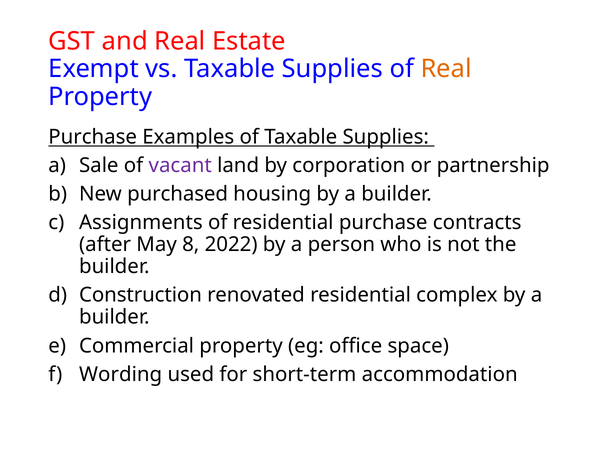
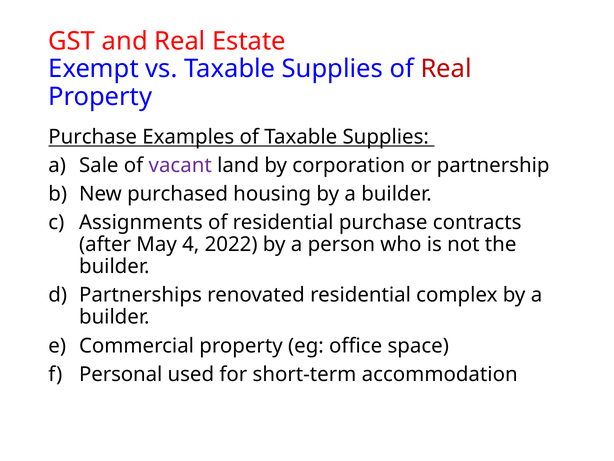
Real at (446, 69) colour: orange -> red
8: 8 -> 4
Construction: Construction -> Partnerships
Wording: Wording -> Personal
